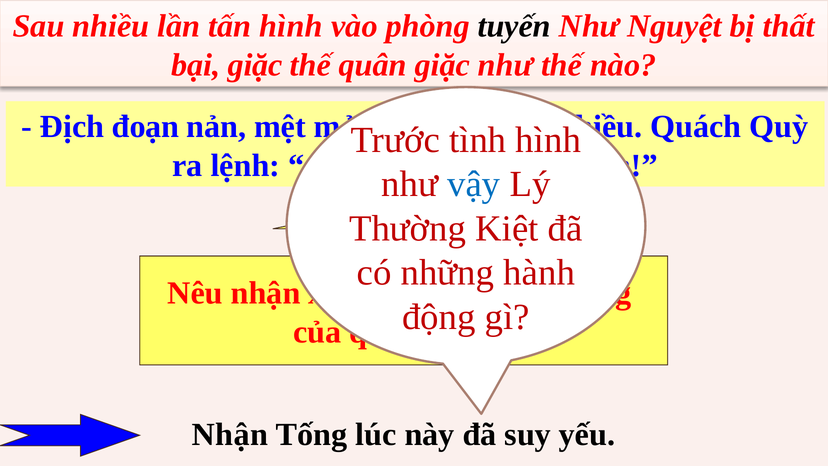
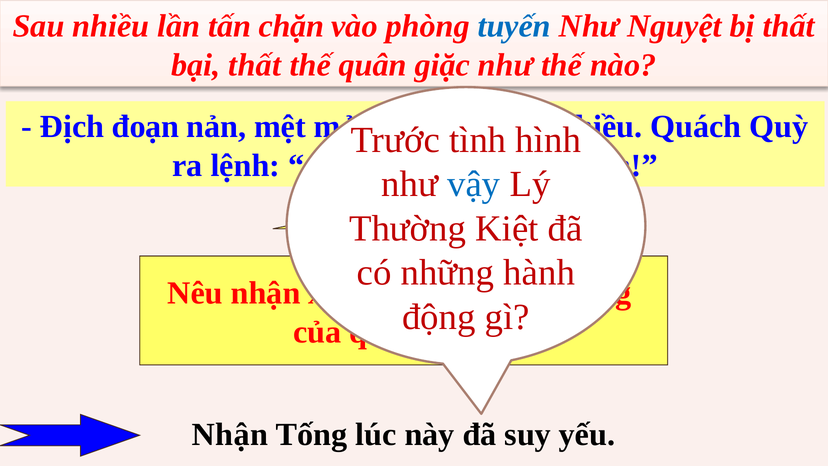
tấn hình: hình -> chặn
tuyến colour: black -> blue
bại giặc: giặc -> thất
